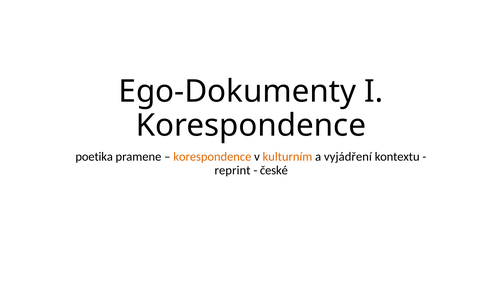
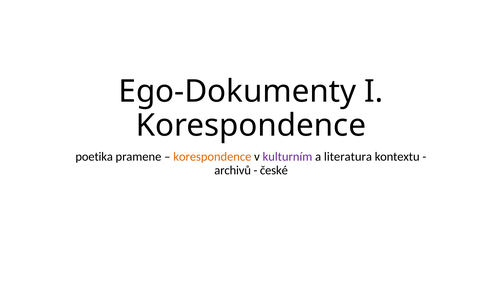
kulturním colour: orange -> purple
vyjádření: vyjádření -> literatura
reprint: reprint -> archivů
